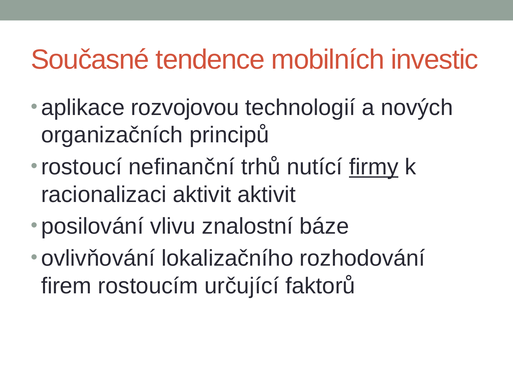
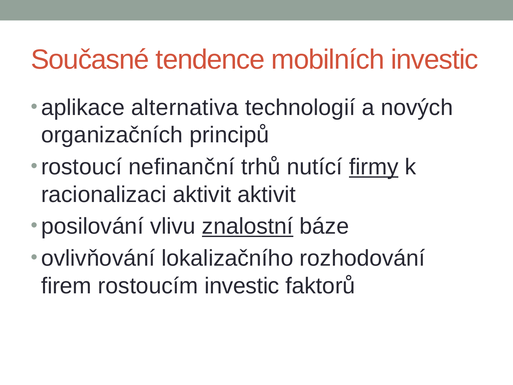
rozvojovou: rozvojovou -> alternativa
znalostní underline: none -> present
rostoucím určující: určující -> investic
